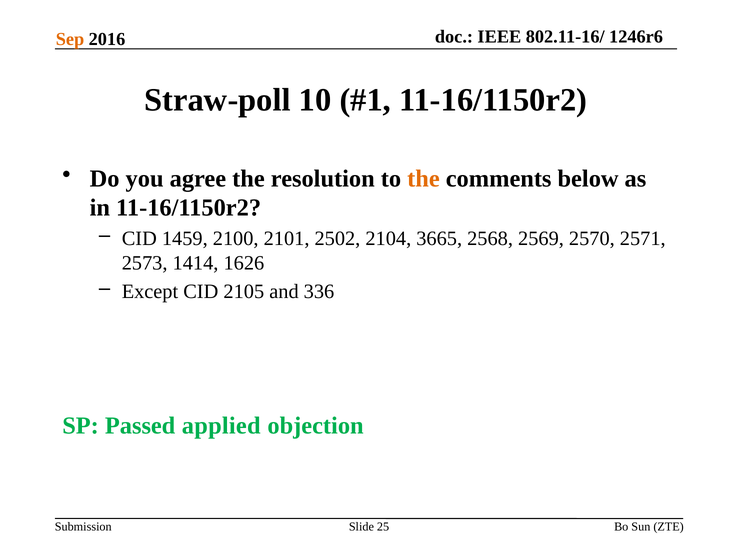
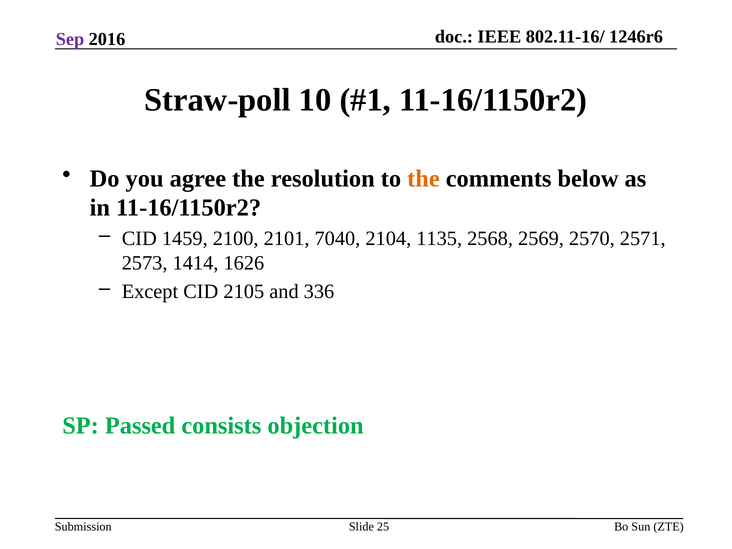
Sep colour: orange -> purple
2502: 2502 -> 7040
3665: 3665 -> 1135
applied: applied -> consists
